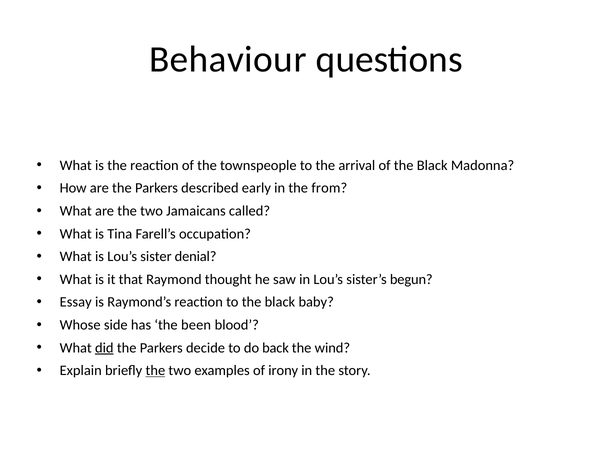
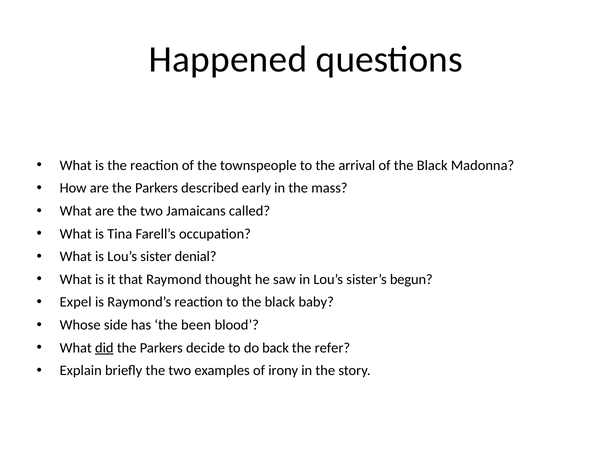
Behaviour: Behaviour -> Happened
from: from -> mass
Essay: Essay -> Expel
wind: wind -> refer
the at (155, 371) underline: present -> none
